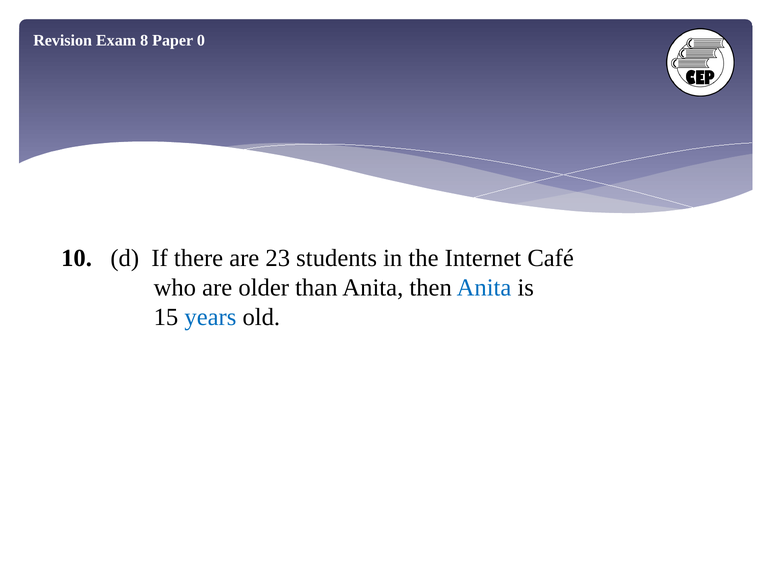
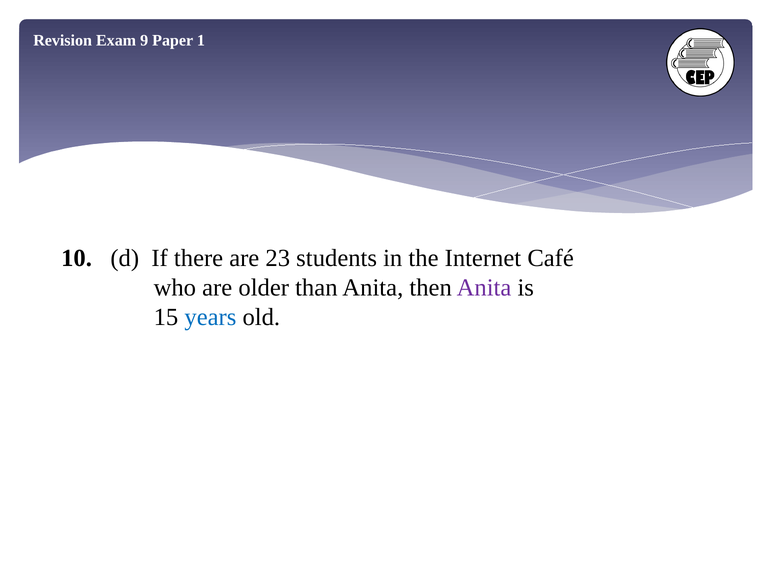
8: 8 -> 9
0: 0 -> 1
Anita at (484, 288) colour: blue -> purple
